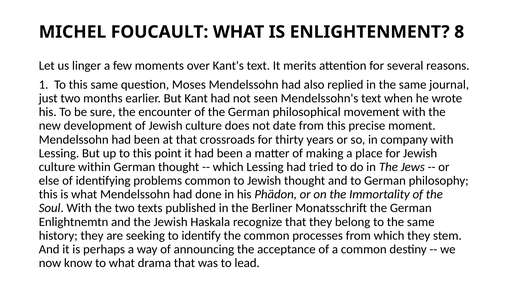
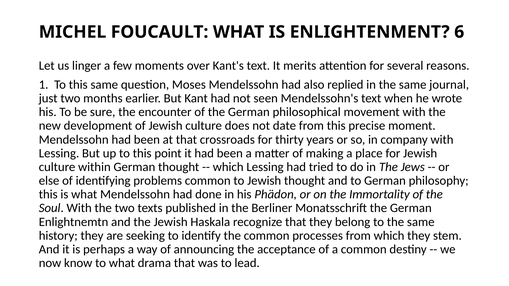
8: 8 -> 6
